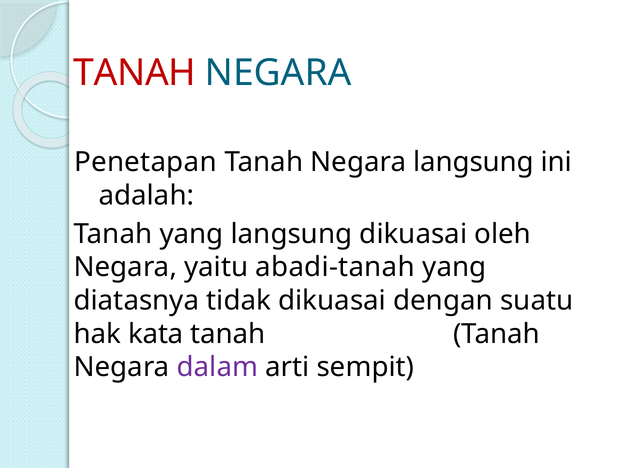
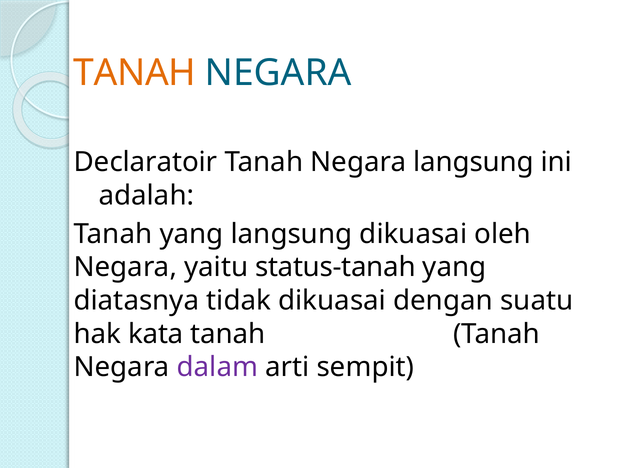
TANAH at (135, 73) colour: red -> orange
Penetapan: Penetapan -> Declaratoir
abadi-tanah: abadi-tanah -> status-tanah
